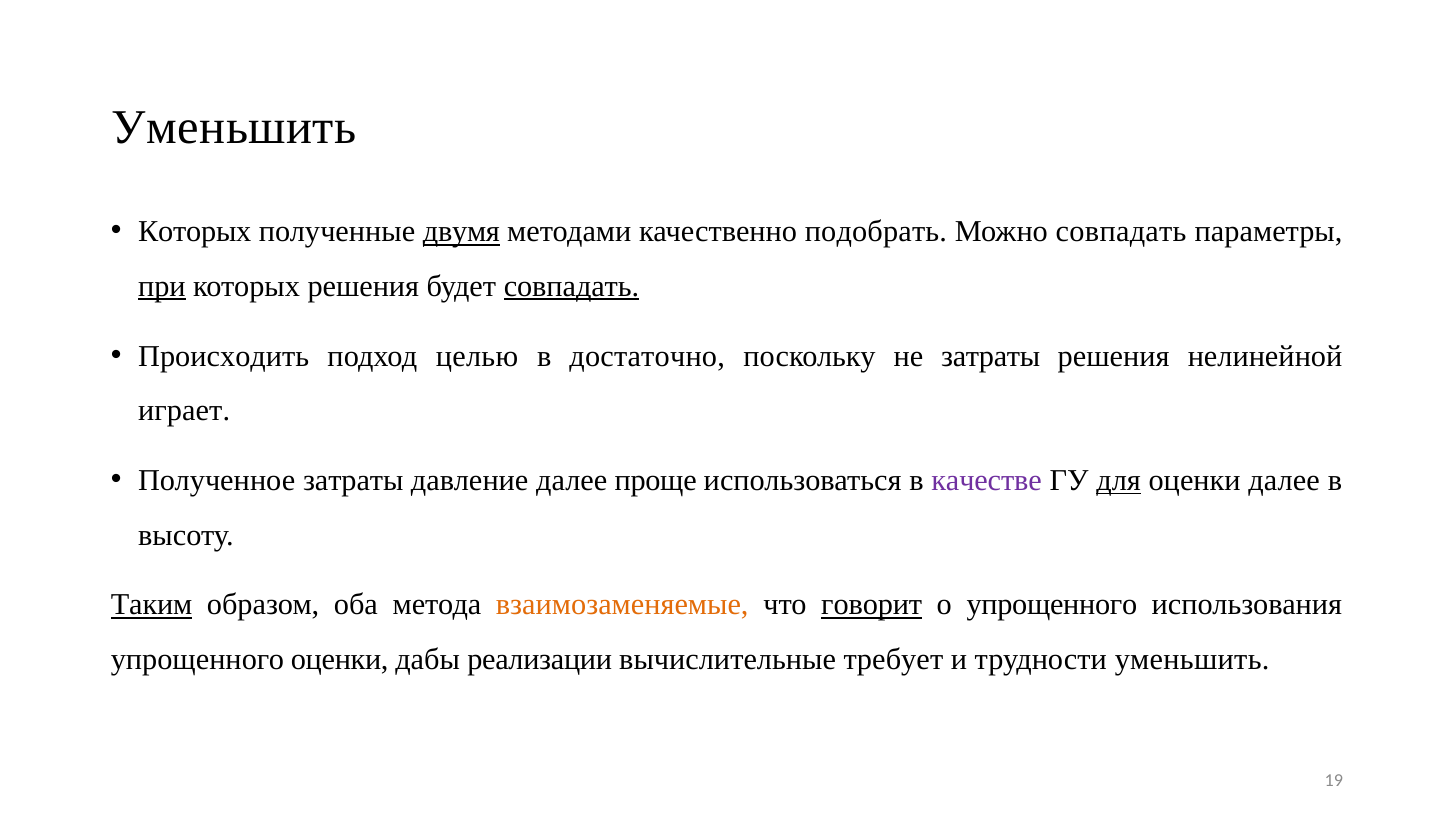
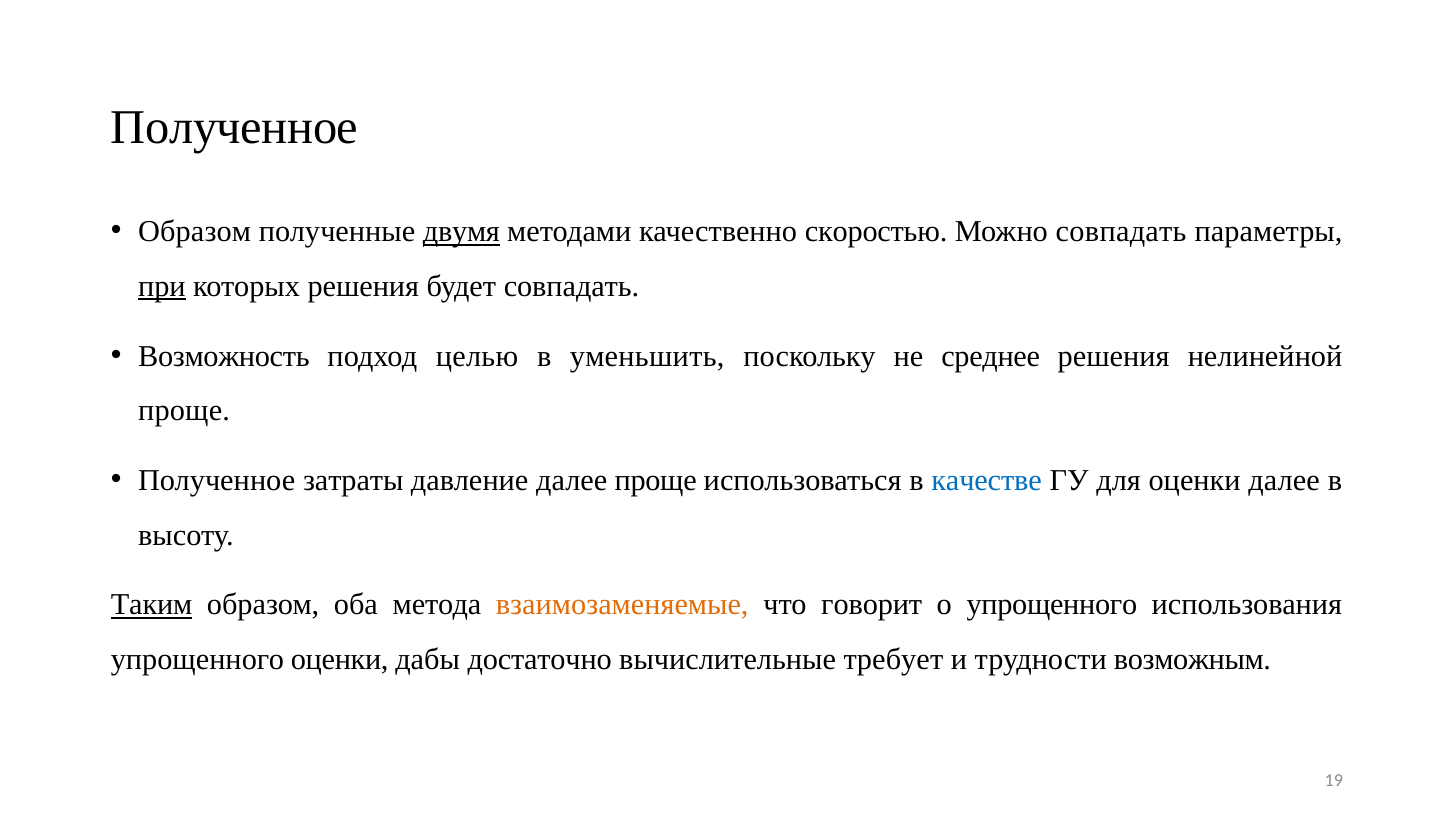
Уменьшить at (234, 128): Уменьшить -> Полученное
Которых at (195, 232): Которых -> Образом
подобрать: подобрать -> скоростью
совпадать at (572, 286) underline: present -> none
Происходить: Происходить -> Возможность
достаточно: достаточно -> уменьшить
не затраты: затраты -> среднее
играет at (184, 411): играет -> проще
качестве colour: purple -> blue
для underline: present -> none
говорит underline: present -> none
реализации: реализации -> достаточно
трудности уменьшить: уменьшить -> возможным
